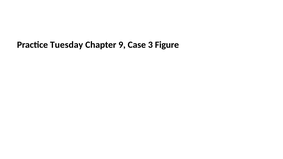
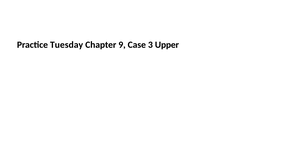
Figure: Figure -> Upper
